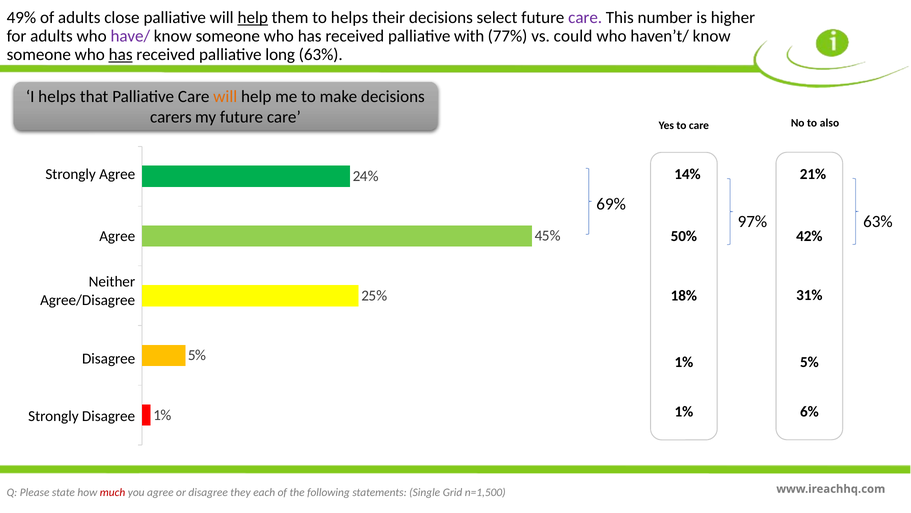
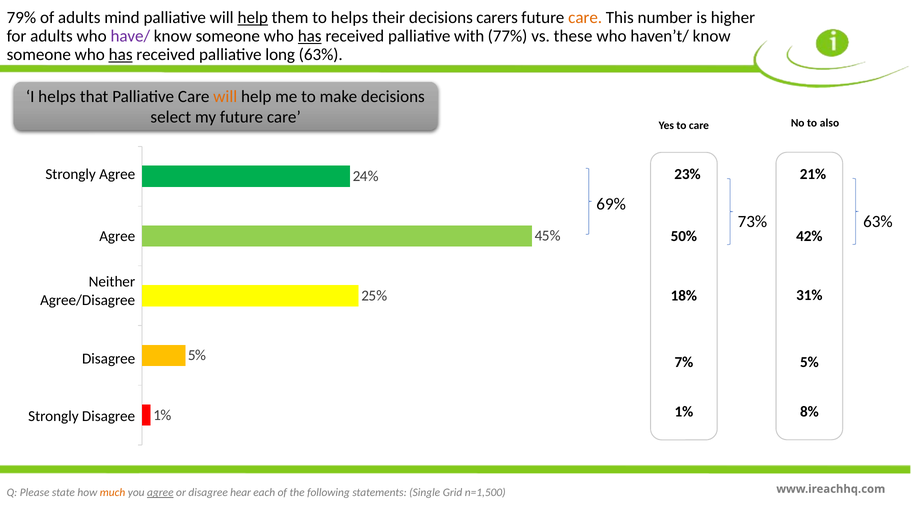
49%: 49% -> 79%
close: close -> mind
select: select -> carers
care at (585, 18) colour: purple -> orange
has at (310, 36) underline: none -> present
could: could -> these
carers: carers -> select
14%: 14% -> 23%
97%: 97% -> 73%
1% at (684, 362): 1% -> 7%
6%: 6% -> 8%
much colour: red -> orange
agree at (160, 492) underline: none -> present
they: they -> hear
